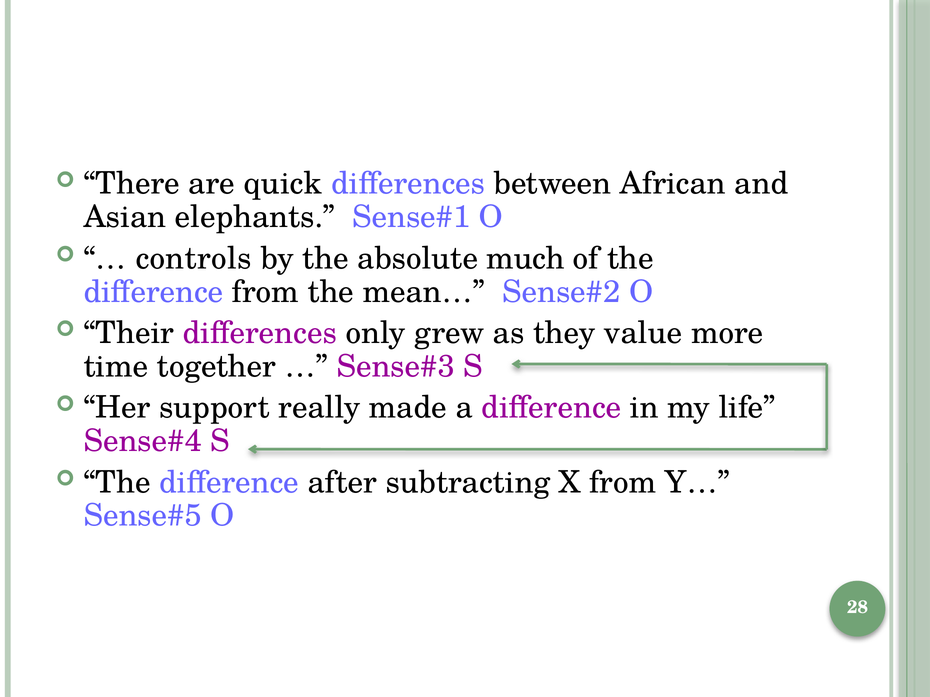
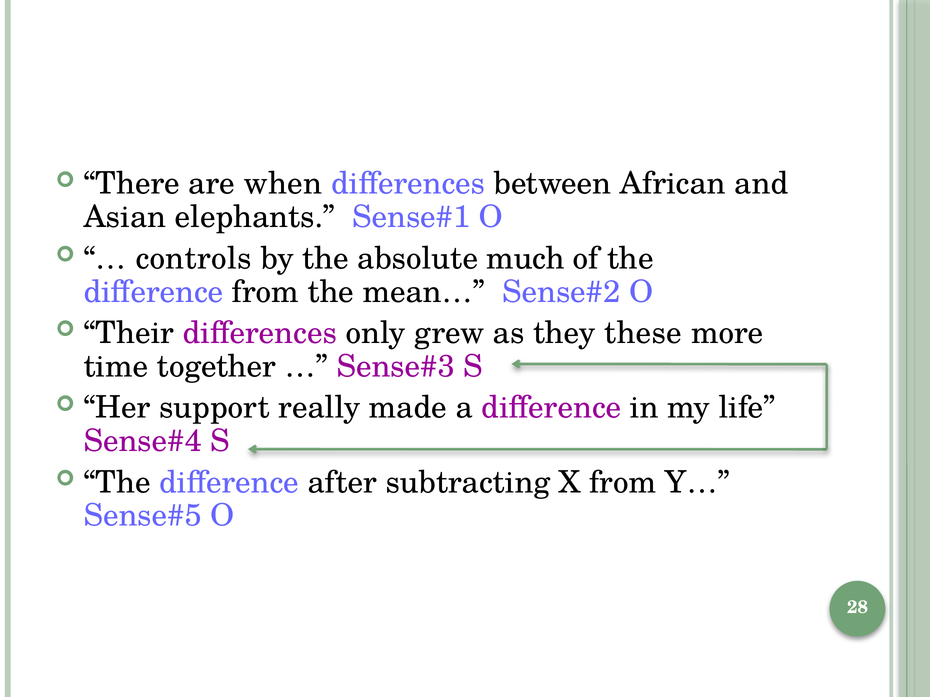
quick: quick -> when
value: value -> these
